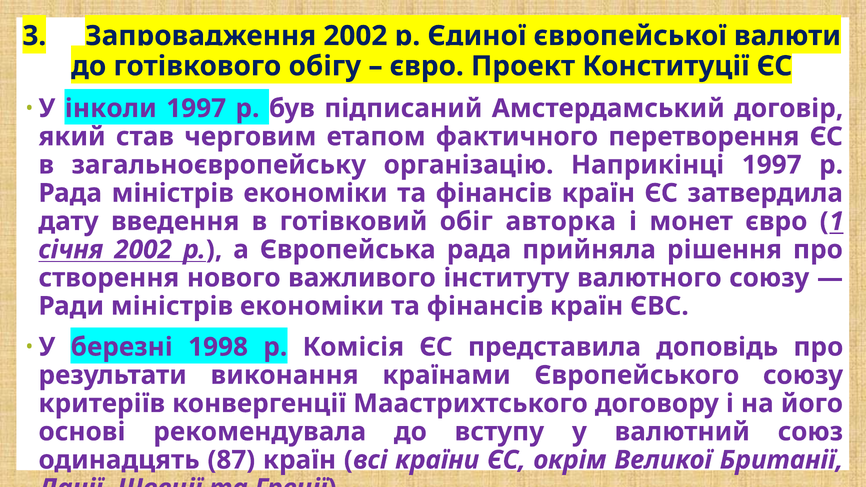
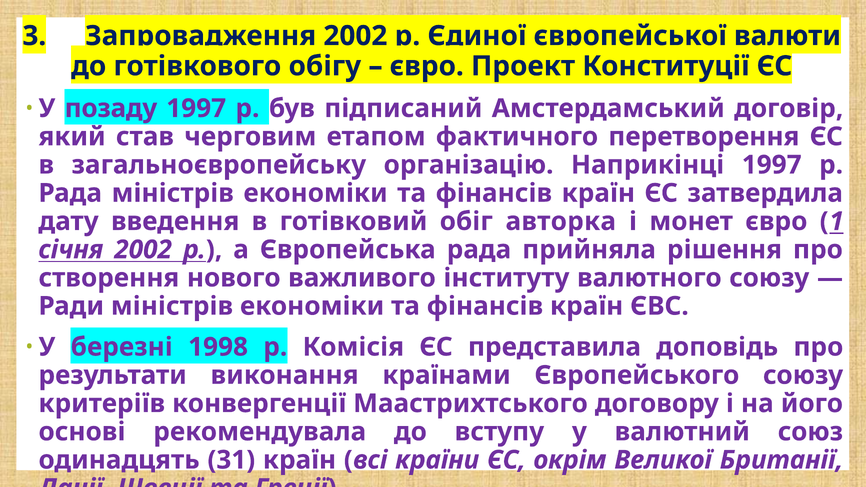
інколи: інколи -> позаду
87: 87 -> 31
